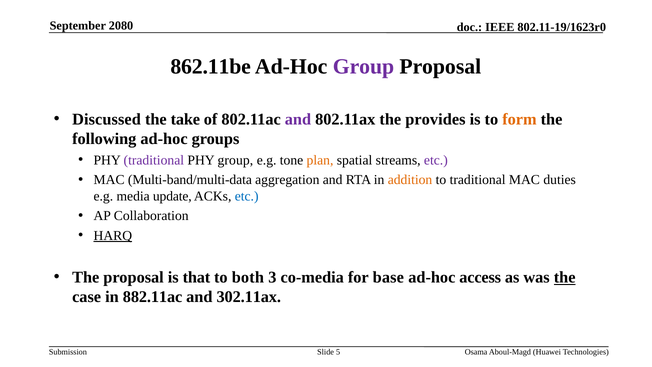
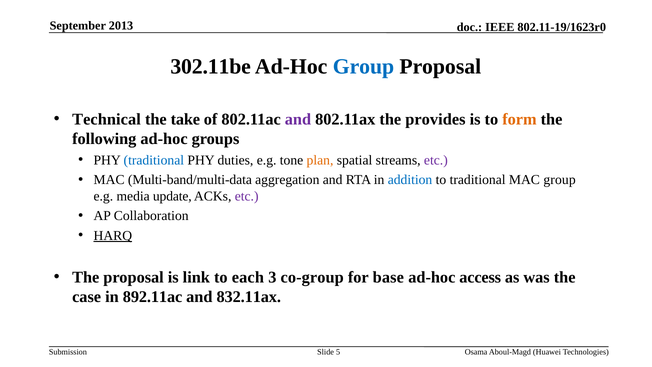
2080: 2080 -> 2013
862.11be: 862.11be -> 302.11be
Group at (364, 67) colour: purple -> blue
Discussed: Discussed -> Technical
traditional at (154, 160) colour: purple -> blue
PHY group: group -> duties
addition colour: orange -> blue
MAC duties: duties -> group
etc at (247, 196) colour: blue -> purple
that: that -> link
both: both -> each
co-media: co-media -> co-group
the at (565, 277) underline: present -> none
882.11ac: 882.11ac -> 892.11ac
302.11ax: 302.11ax -> 832.11ax
